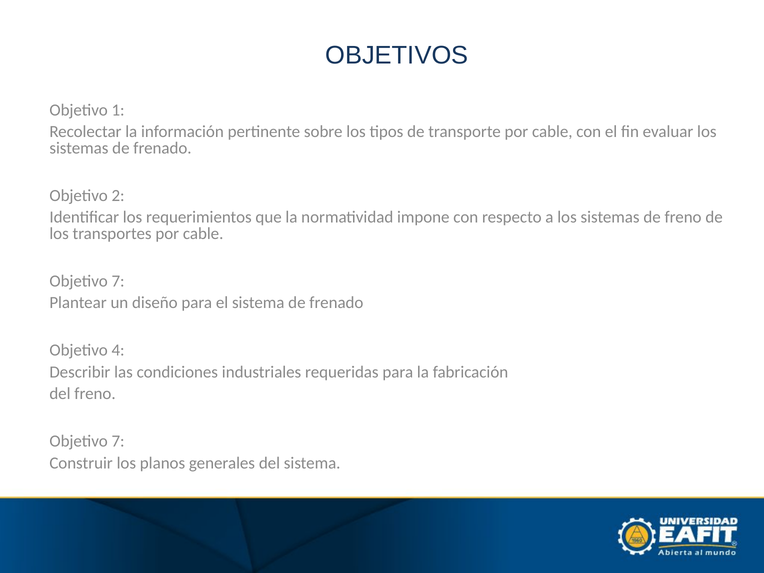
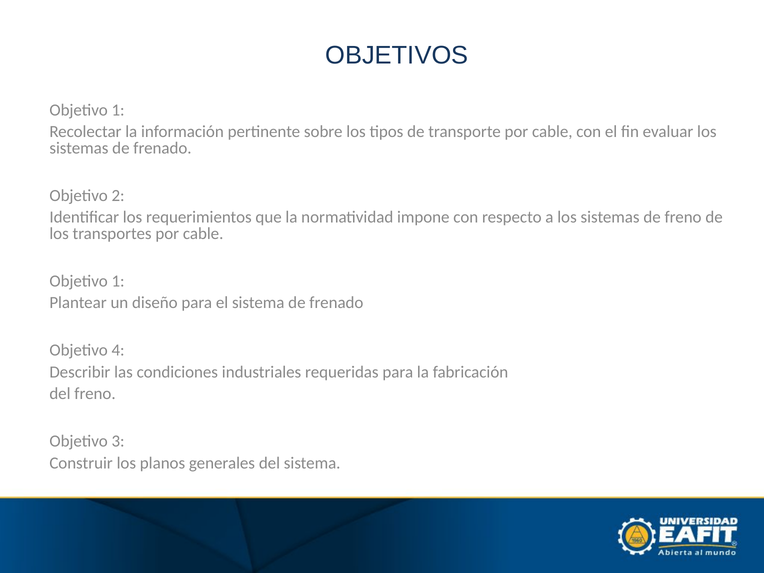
7 at (118, 281): 7 -> 1
7 at (118, 441): 7 -> 3
